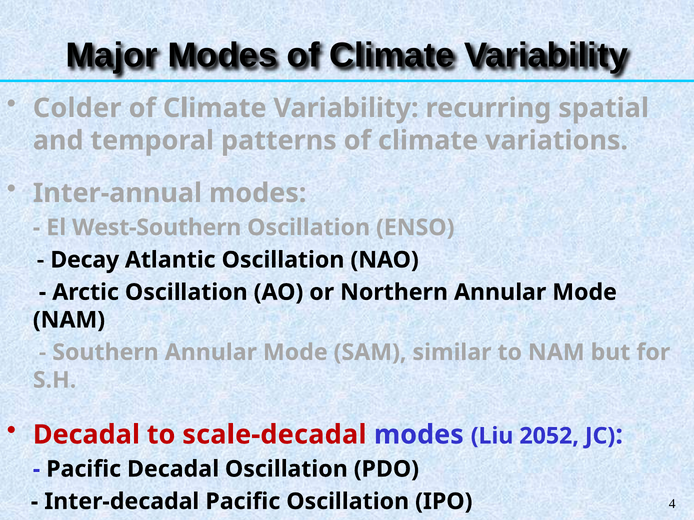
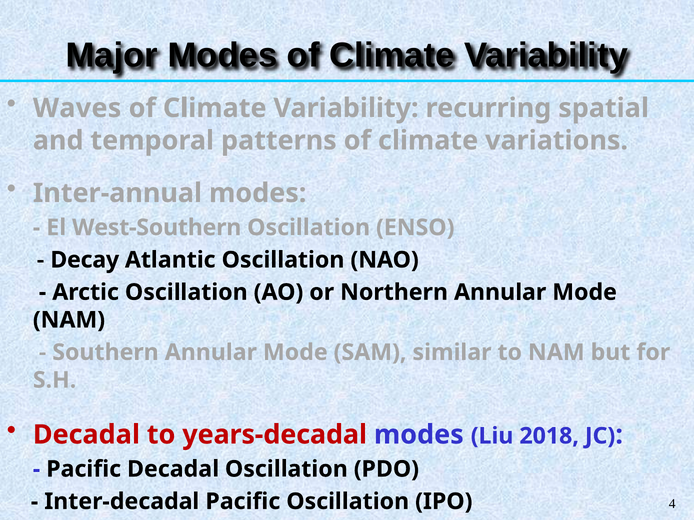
Colder: Colder -> Waves
scale-decadal: scale-decadal -> years-decadal
2052: 2052 -> 2018
